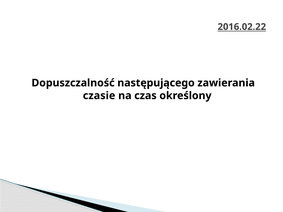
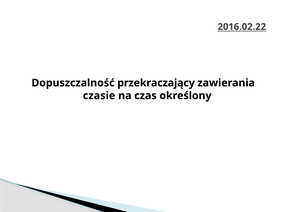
następującego: następującego -> przekraczający
